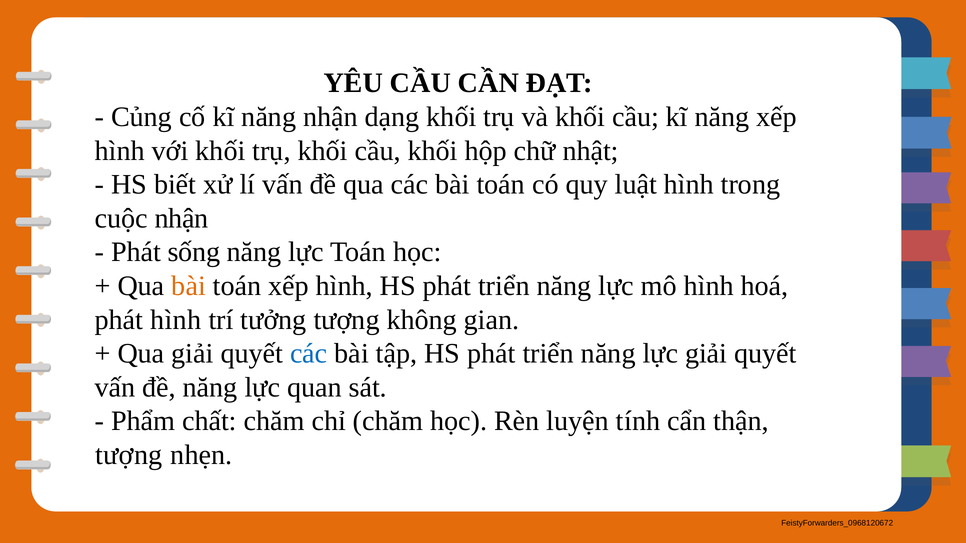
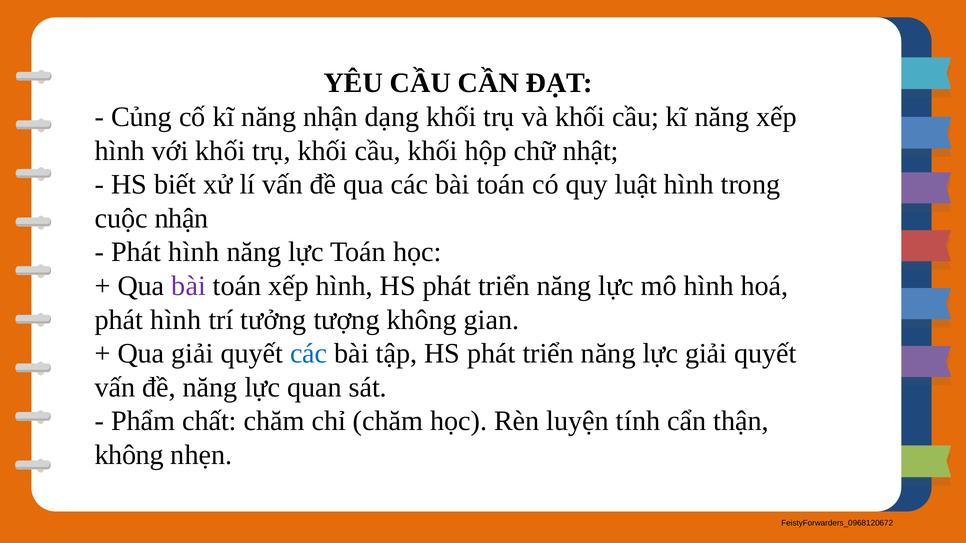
sống at (194, 252): sống -> hình
bài at (189, 286) colour: orange -> purple
tượng at (129, 455): tượng -> không
